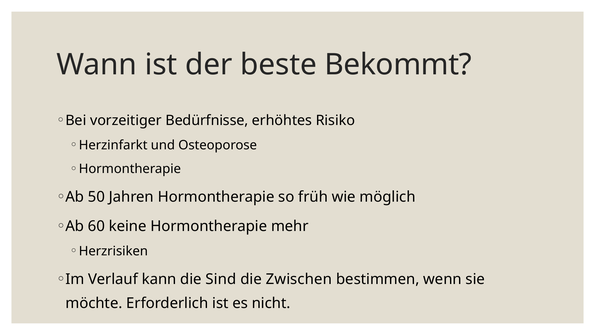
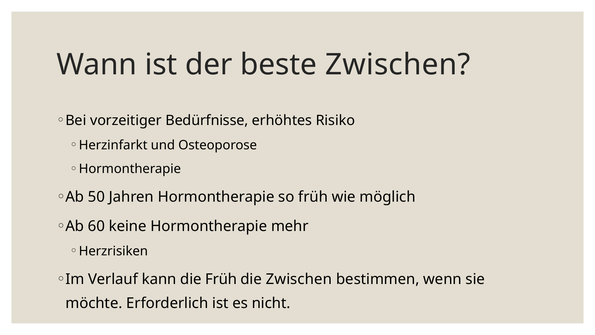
beste Bekommt: Bekommt -> Zwischen
die Sind: Sind -> Früh
